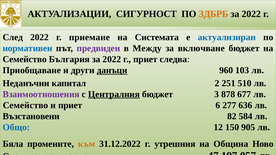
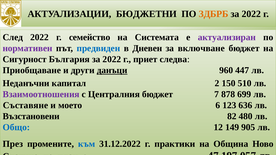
СИГУРНОСТ: СИГУРНОСТ -> БЮДЖЕТНИ
приемане: приемане -> семейство
актуализиран colour: blue -> purple
нормативен colour: blue -> purple
предвиден colour: purple -> blue
Между: Между -> Дневен
Семейство at (25, 59): Семейство -> Сигурност
103: 103 -> 447
251: 251 -> 150
Централния underline: present -> none
бюджет 3: 3 -> 7
677: 677 -> 699
Семейство at (25, 105): Семейство -> Съставяне
и приет: приет -> моето
277: 277 -> 123
584: 584 -> 480
150: 150 -> 149
Бяла: Бяла -> През
към colour: orange -> blue
утрешния: утрешния -> практики
